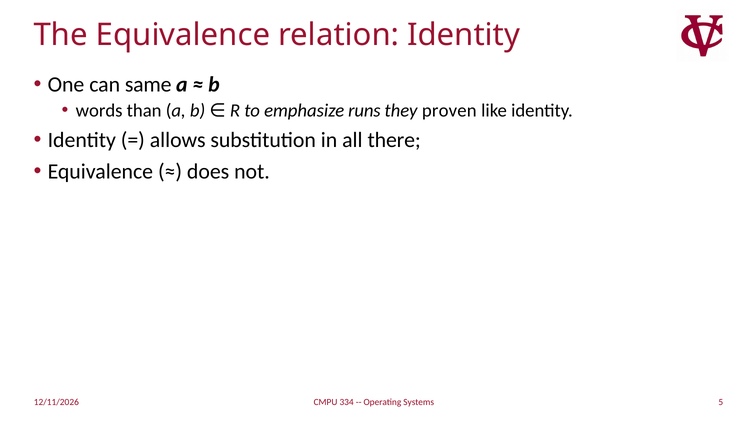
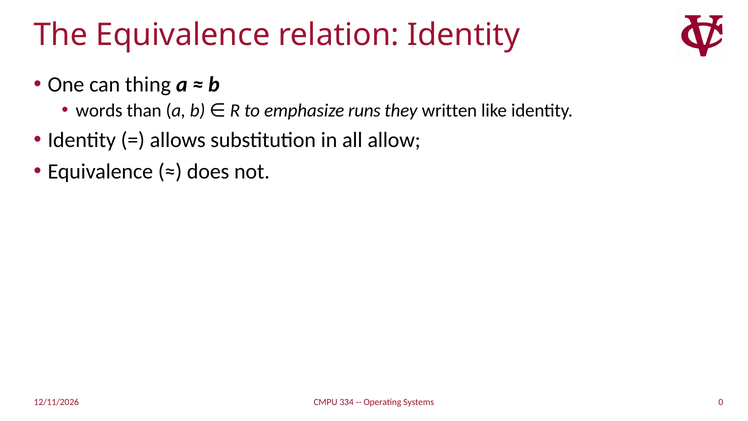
same: same -> thing
proven: proven -> written
there: there -> allow
5: 5 -> 0
